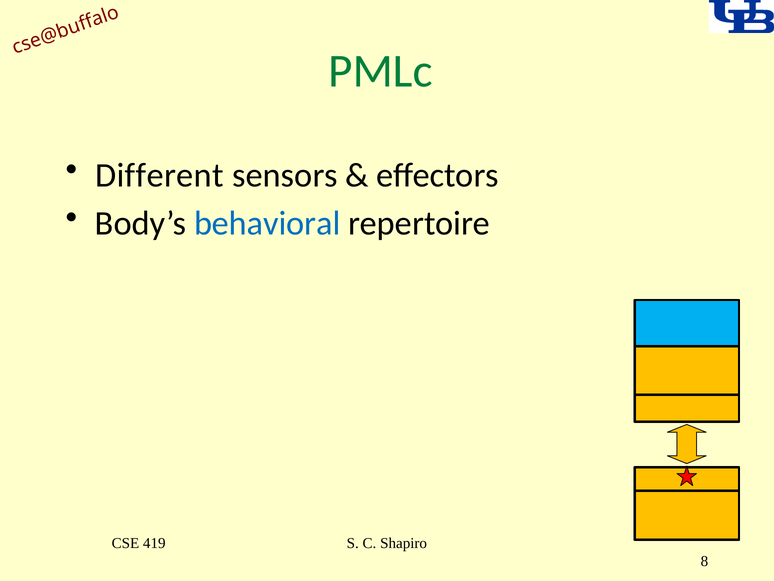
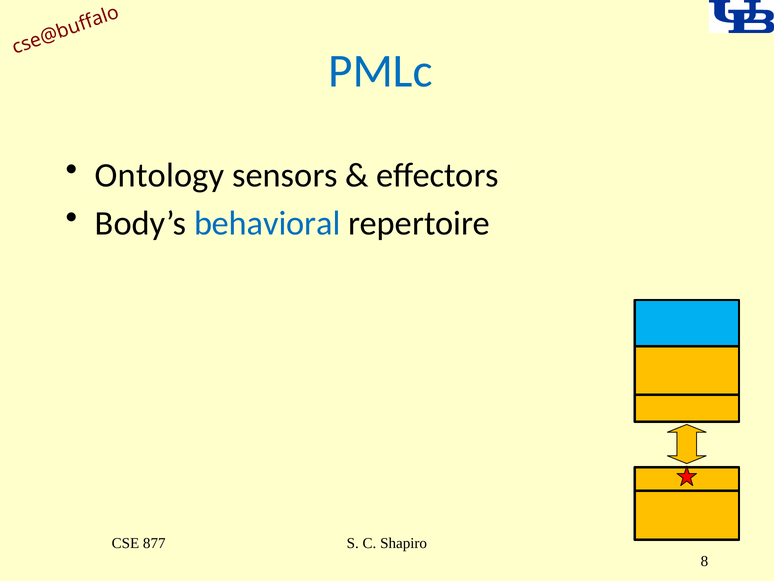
PMLc colour: green -> blue
Different: Different -> Ontology
419: 419 -> 877
